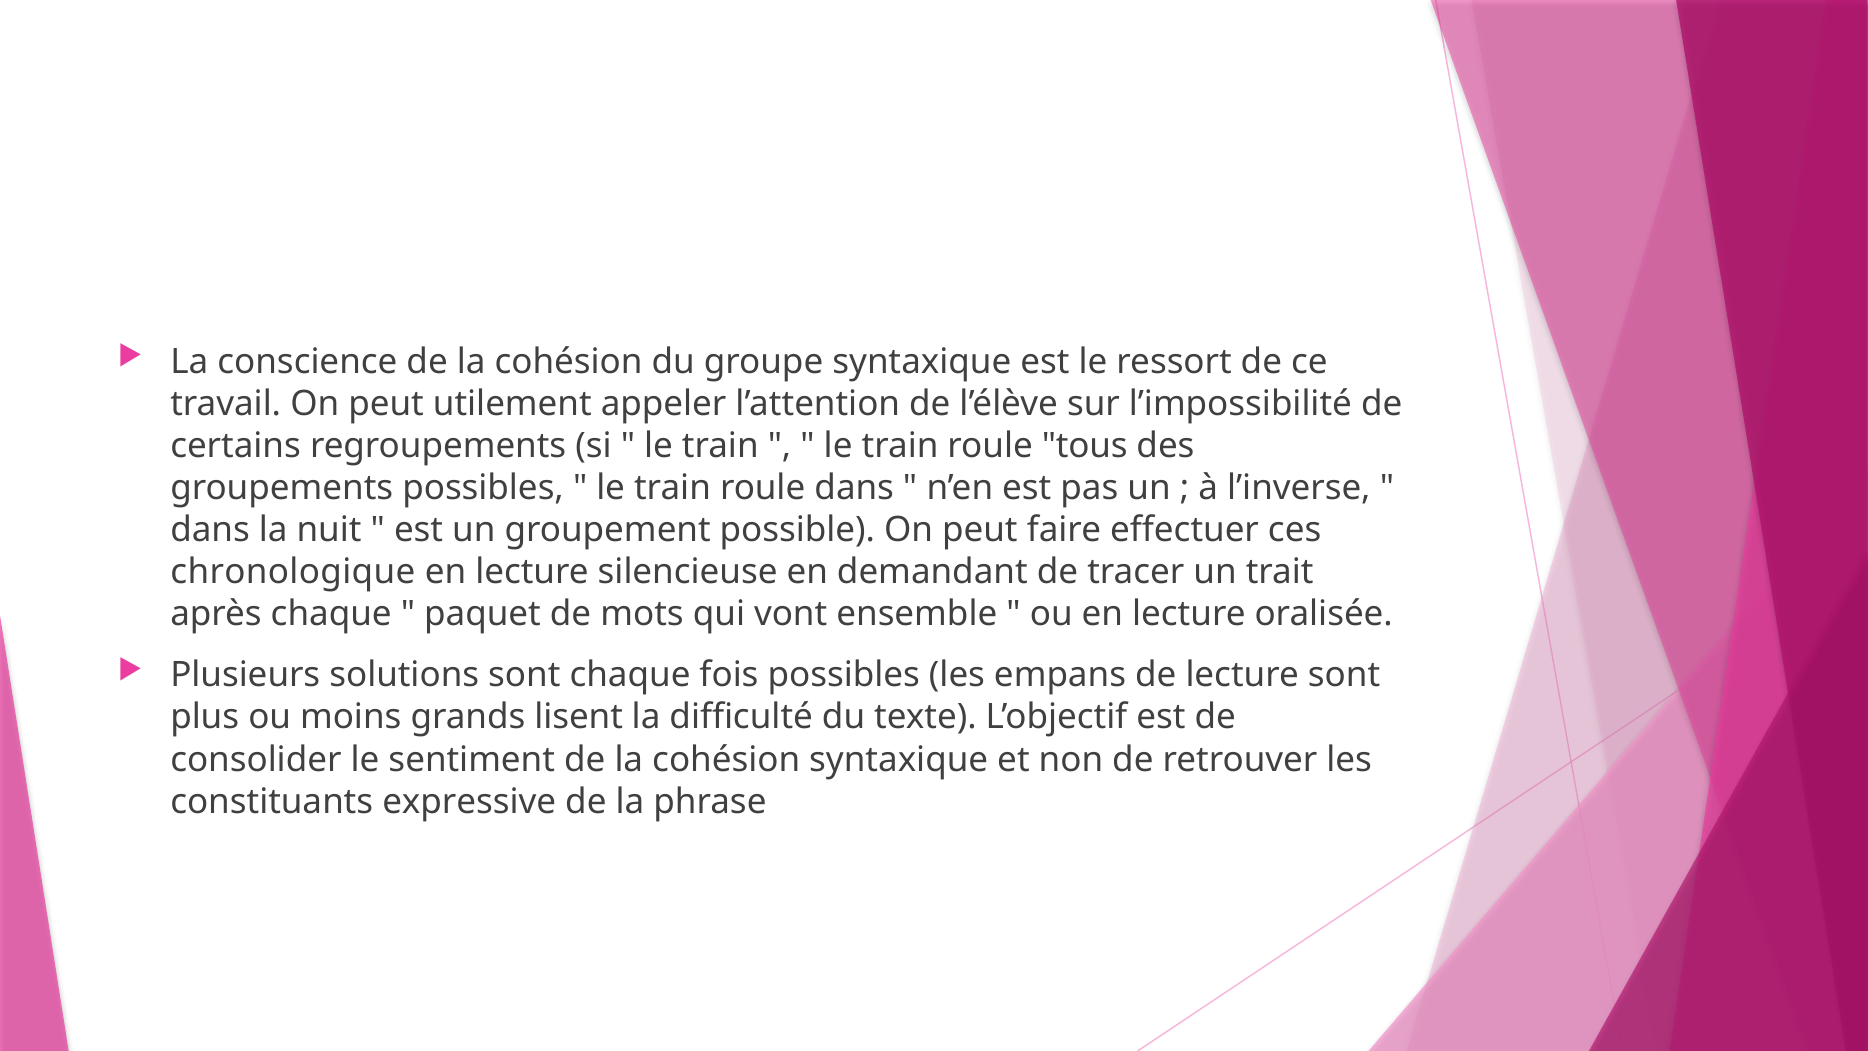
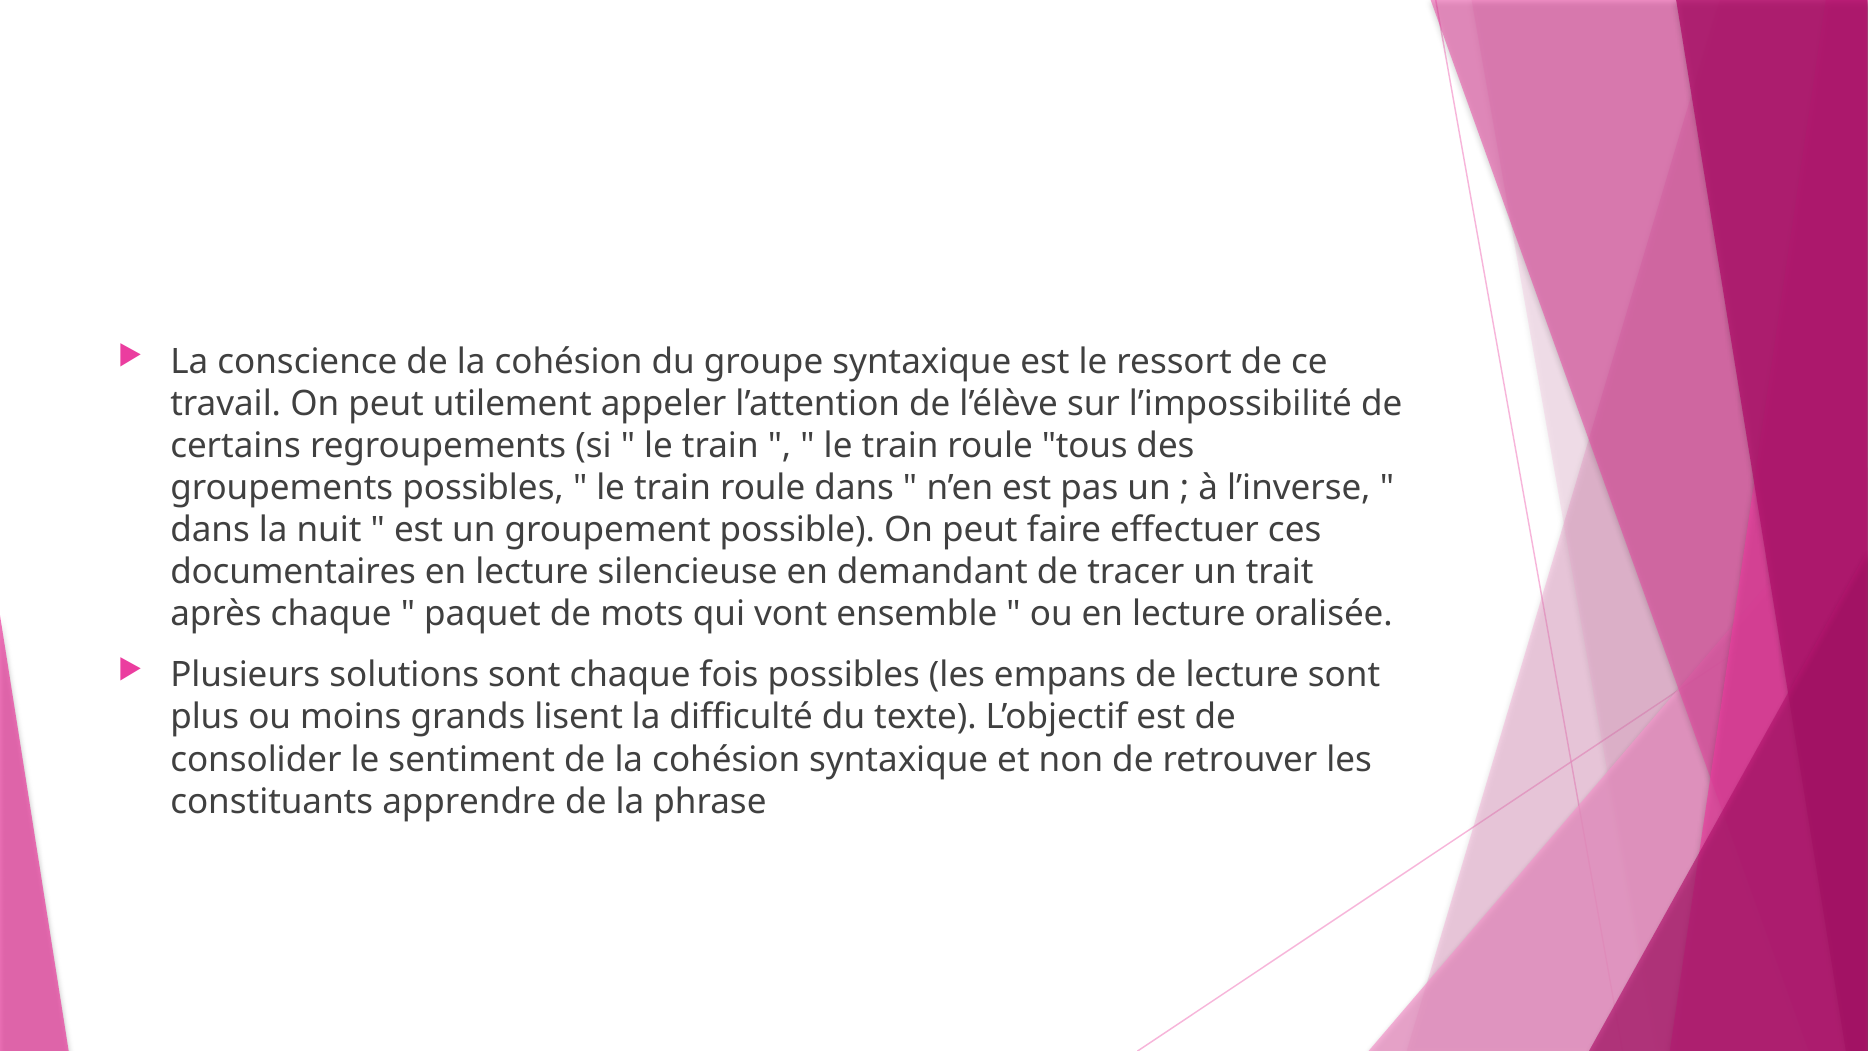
chronologique: chronologique -> documentaires
expressive: expressive -> apprendre
